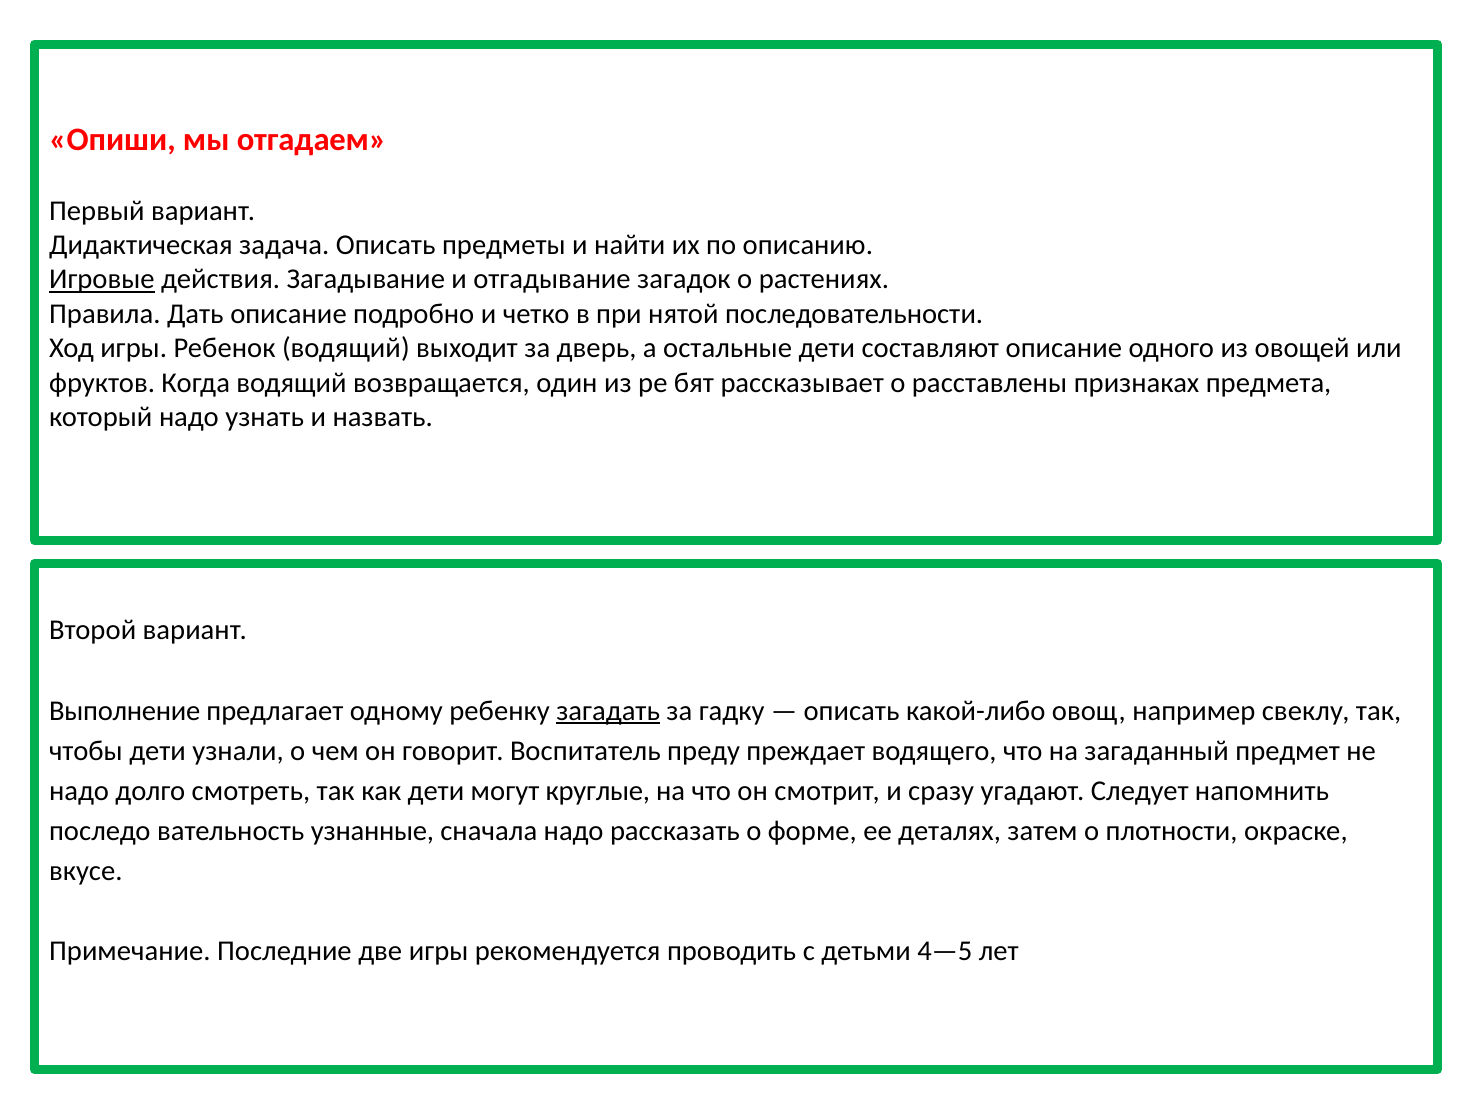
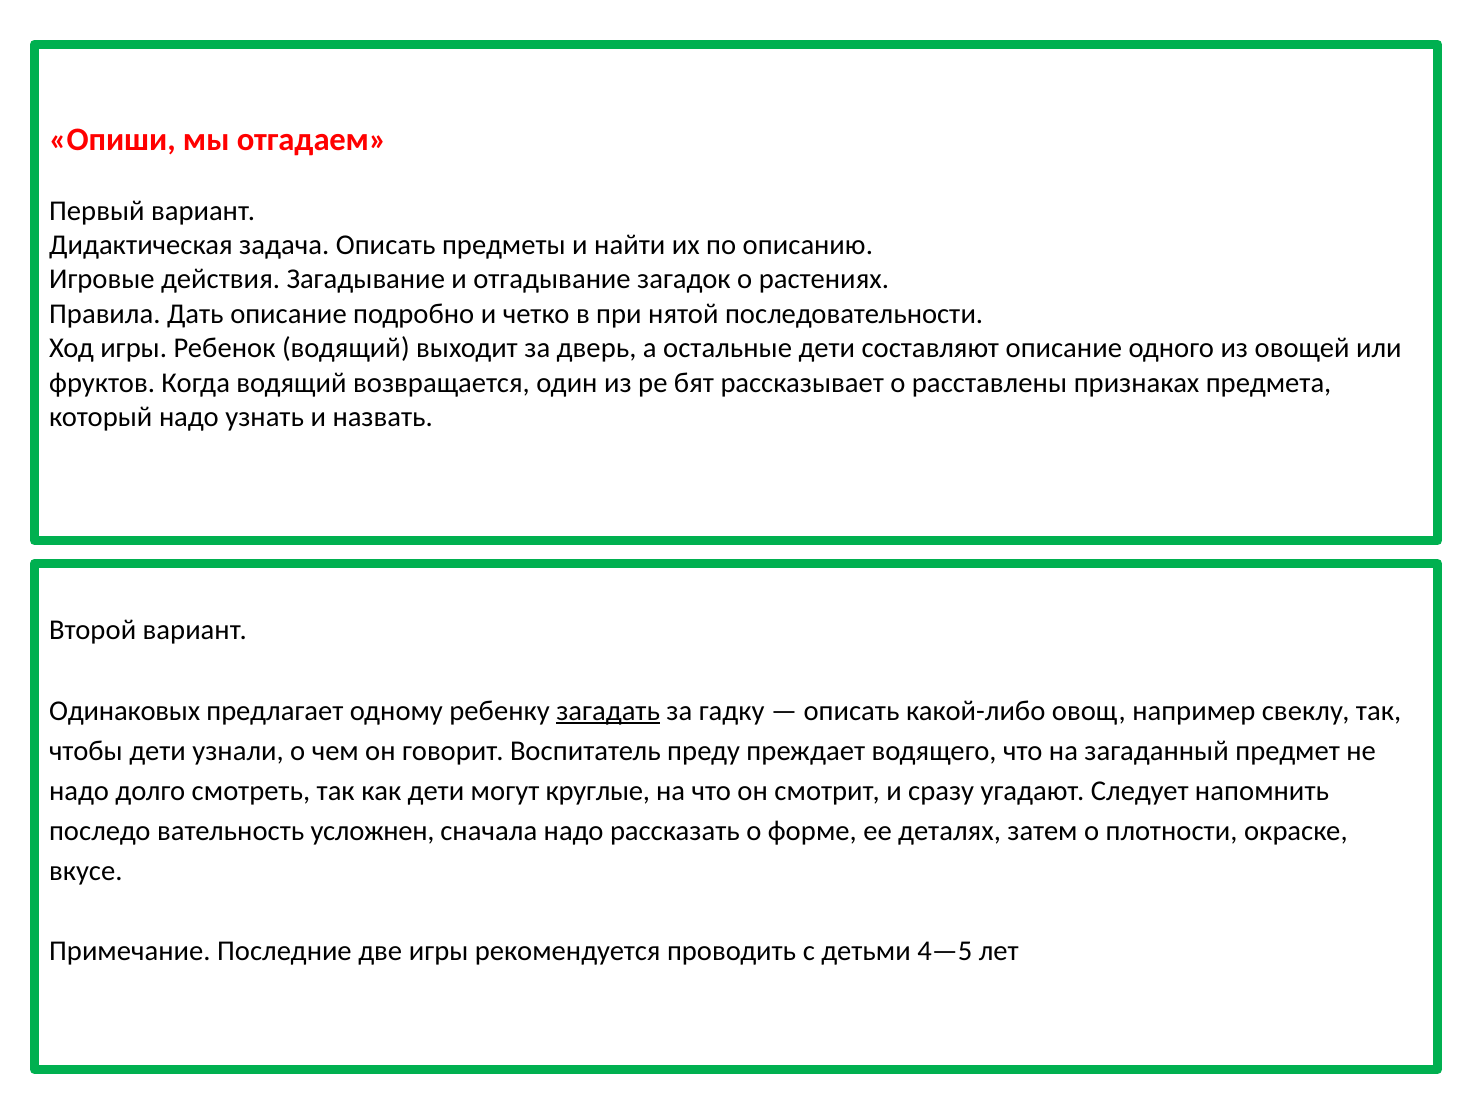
Игровые underline: present -> none
Выполнение: Выполнение -> Одинаковых
узнанные: узнанные -> усложнен
